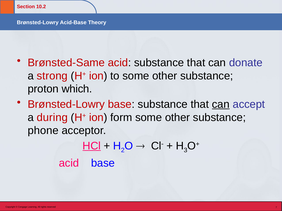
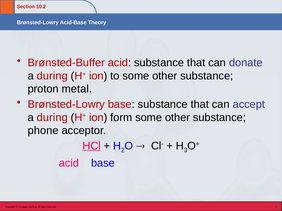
Brønsted-Same: Brønsted-Same -> Brønsted-Buffer
strong at (52, 76): strong -> during
which: which -> metal
can at (221, 105) underline: present -> none
